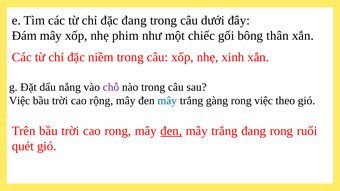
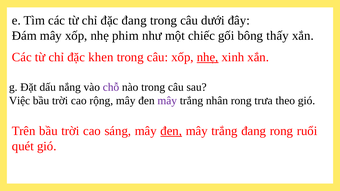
thân: thân -> thấy
niềm: niềm -> khen
nhẹ at (208, 57) underline: none -> present
mây at (167, 101) colour: blue -> purple
gàng: gàng -> nhân
rong việc: việc -> trưa
cao rong: rong -> sáng
